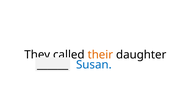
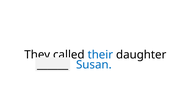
their colour: orange -> blue
